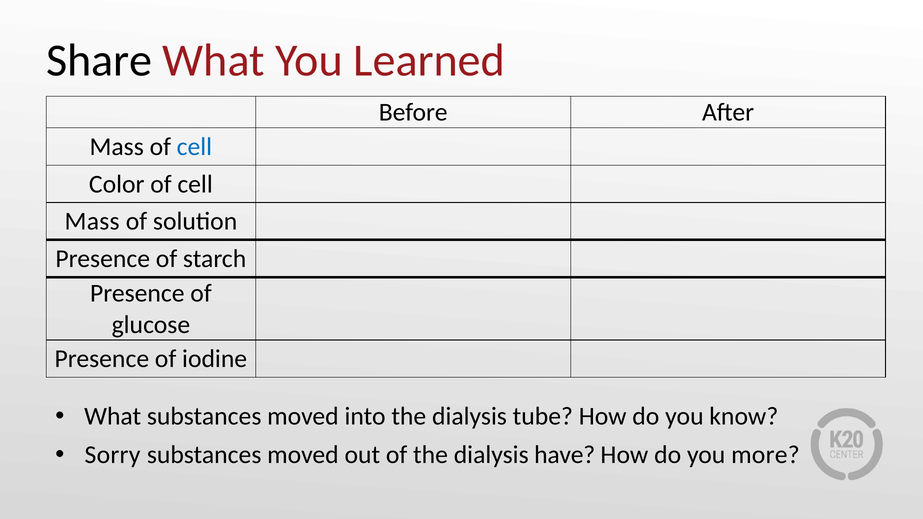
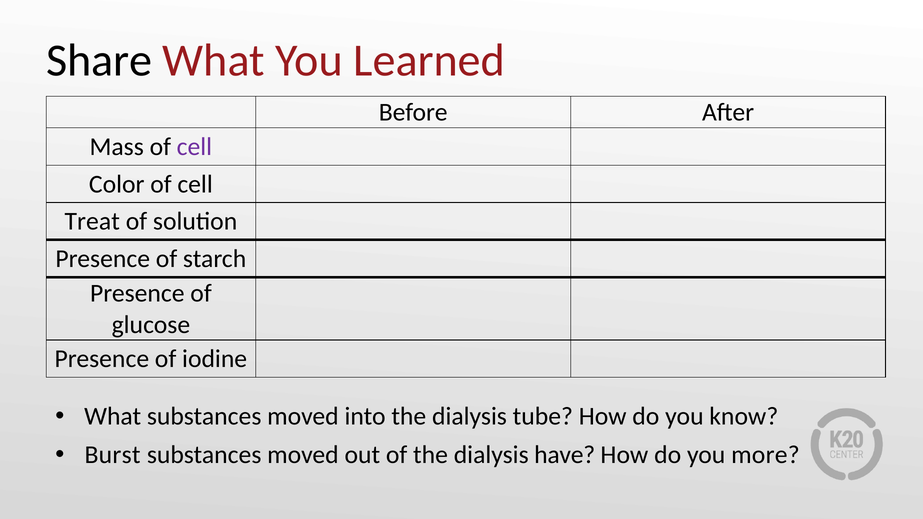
cell at (194, 147) colour: blue -> purple
Mass at (92, 222): Mass -> Treat
Sorry: Sorry -> Burst
